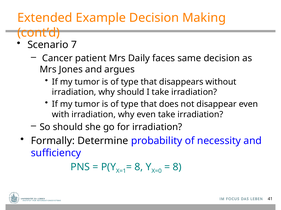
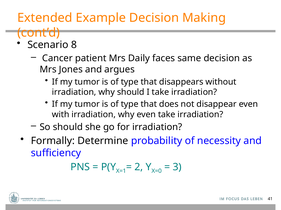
7: 7 -> 8
8 at (139, 168): 8 -> 2
8 at (177, 168): 8 -> 3
